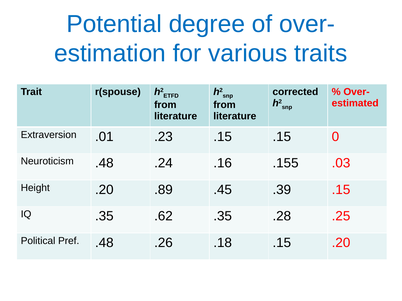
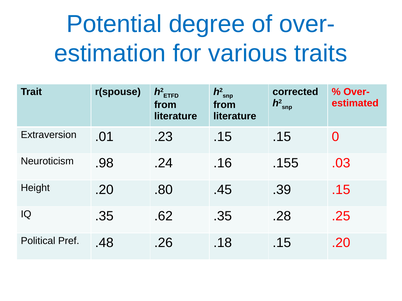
Neuroticism .48: .48 -> .98
.89: .89 -> .80
